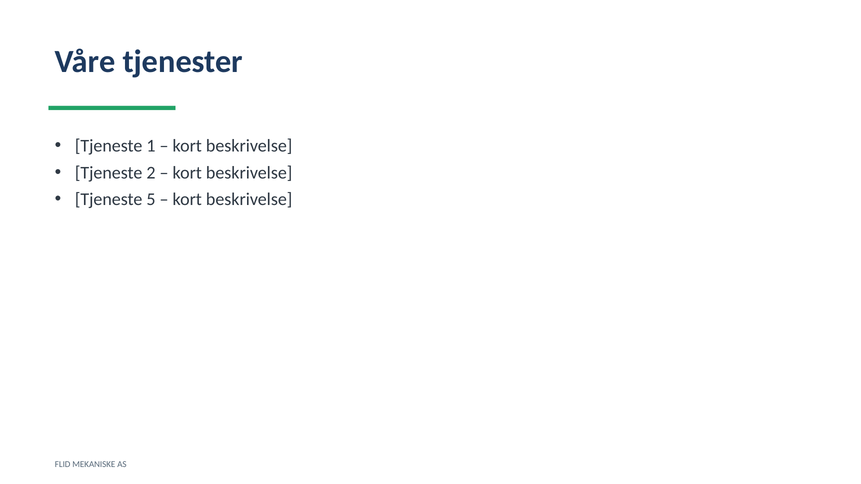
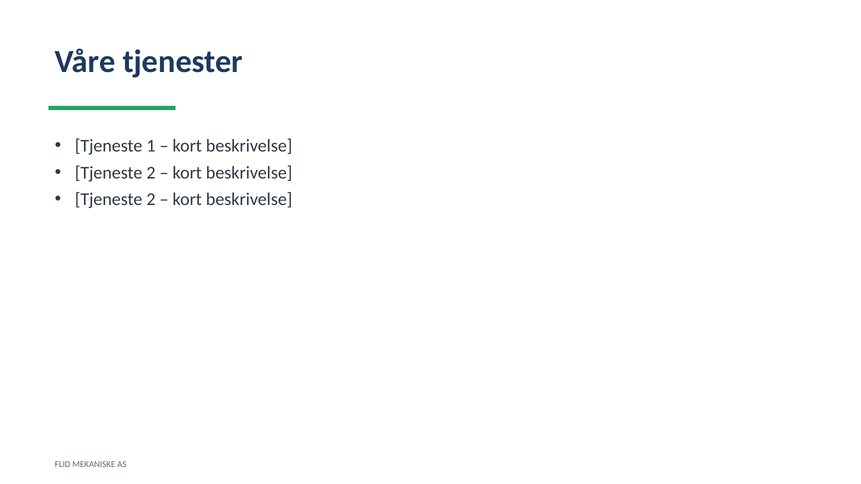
5 at (151, 200): 5 -> 2
